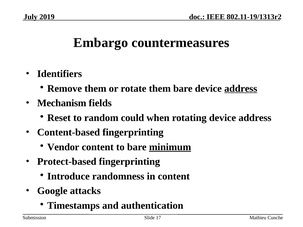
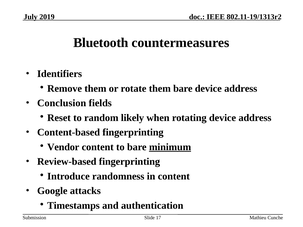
Embargo: Embargo -> Bluetooth
address at (241, 89) underline: present -> none
Mechanism: Mechanism -> Conclusion
could: could -> likely
Protect-based: Protect-based -> Review-based
